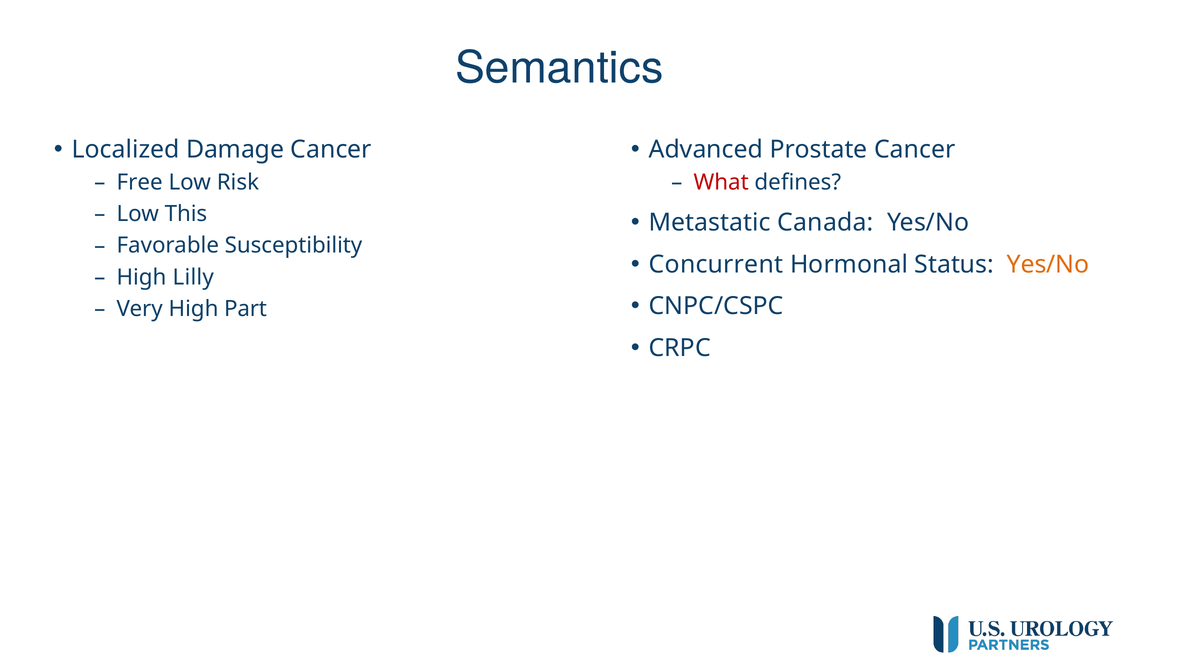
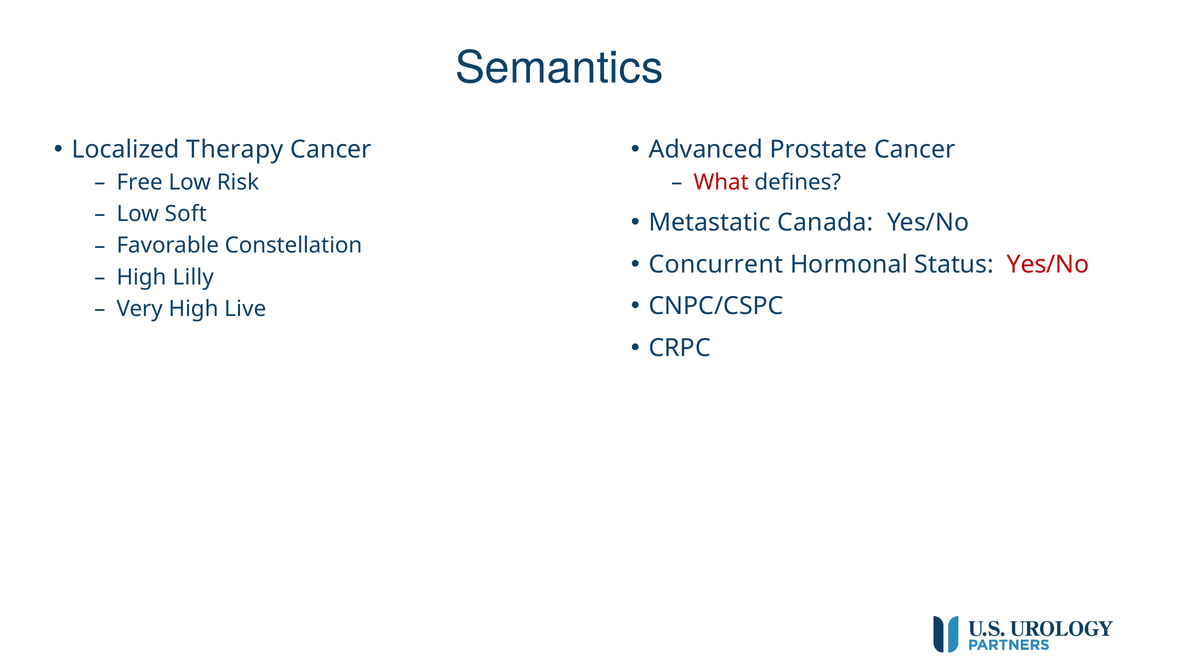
Damage: Damage -> Therapy
This: This -> Soft
Susceptibility: Susceptibility -> Constellation
Yes/No at (1048, 264) colour: orange -> red
Part: Part -> Live
